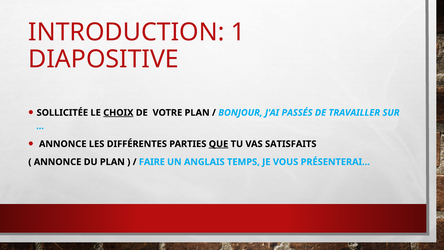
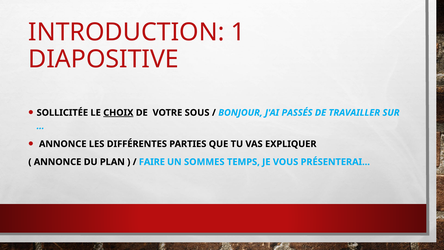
VOTRE PLAN: PLAN -> SOUS
QUE underline: present -> none
SATISFAITS: SATISFAITS -> EXPLIQUER
ANGLAIS: ANGLAIS -> SOMMES
